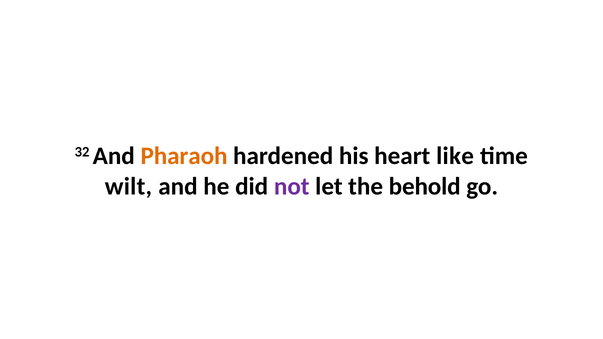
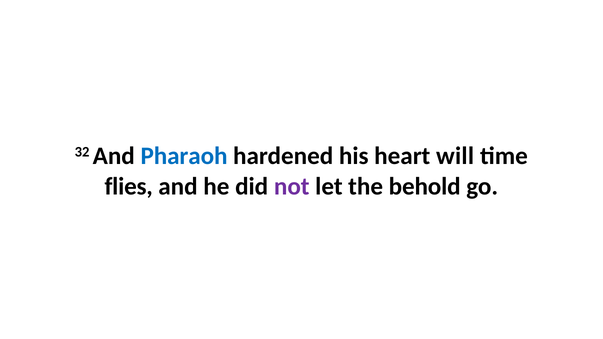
Pharaoh colour: orange -> blue
like: like -> will
wilt: wilt -> flies
